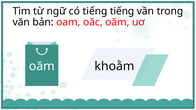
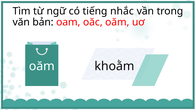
tiếng tiếng: tiếng -> nhắc
